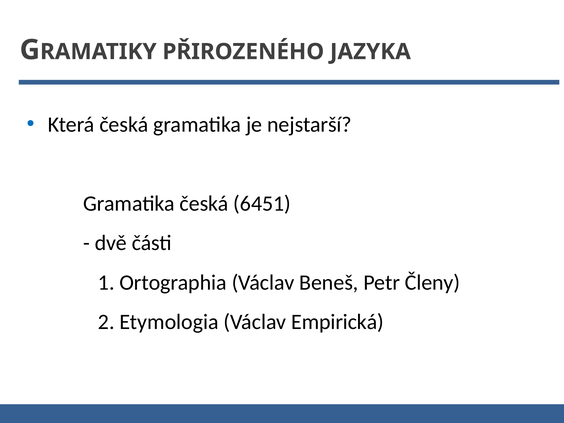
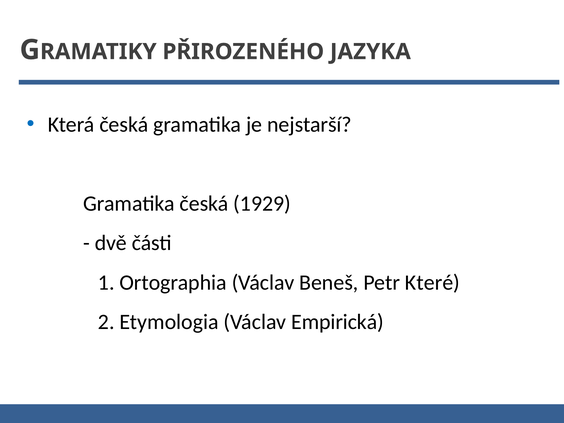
6451: 6451 -> 1929
Členy: Členy -> Které
